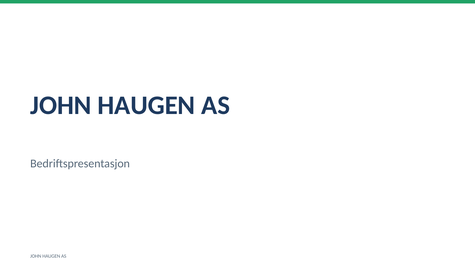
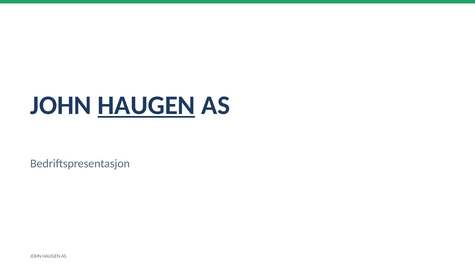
HAUGEN at (146, 105) underline: none -> present
